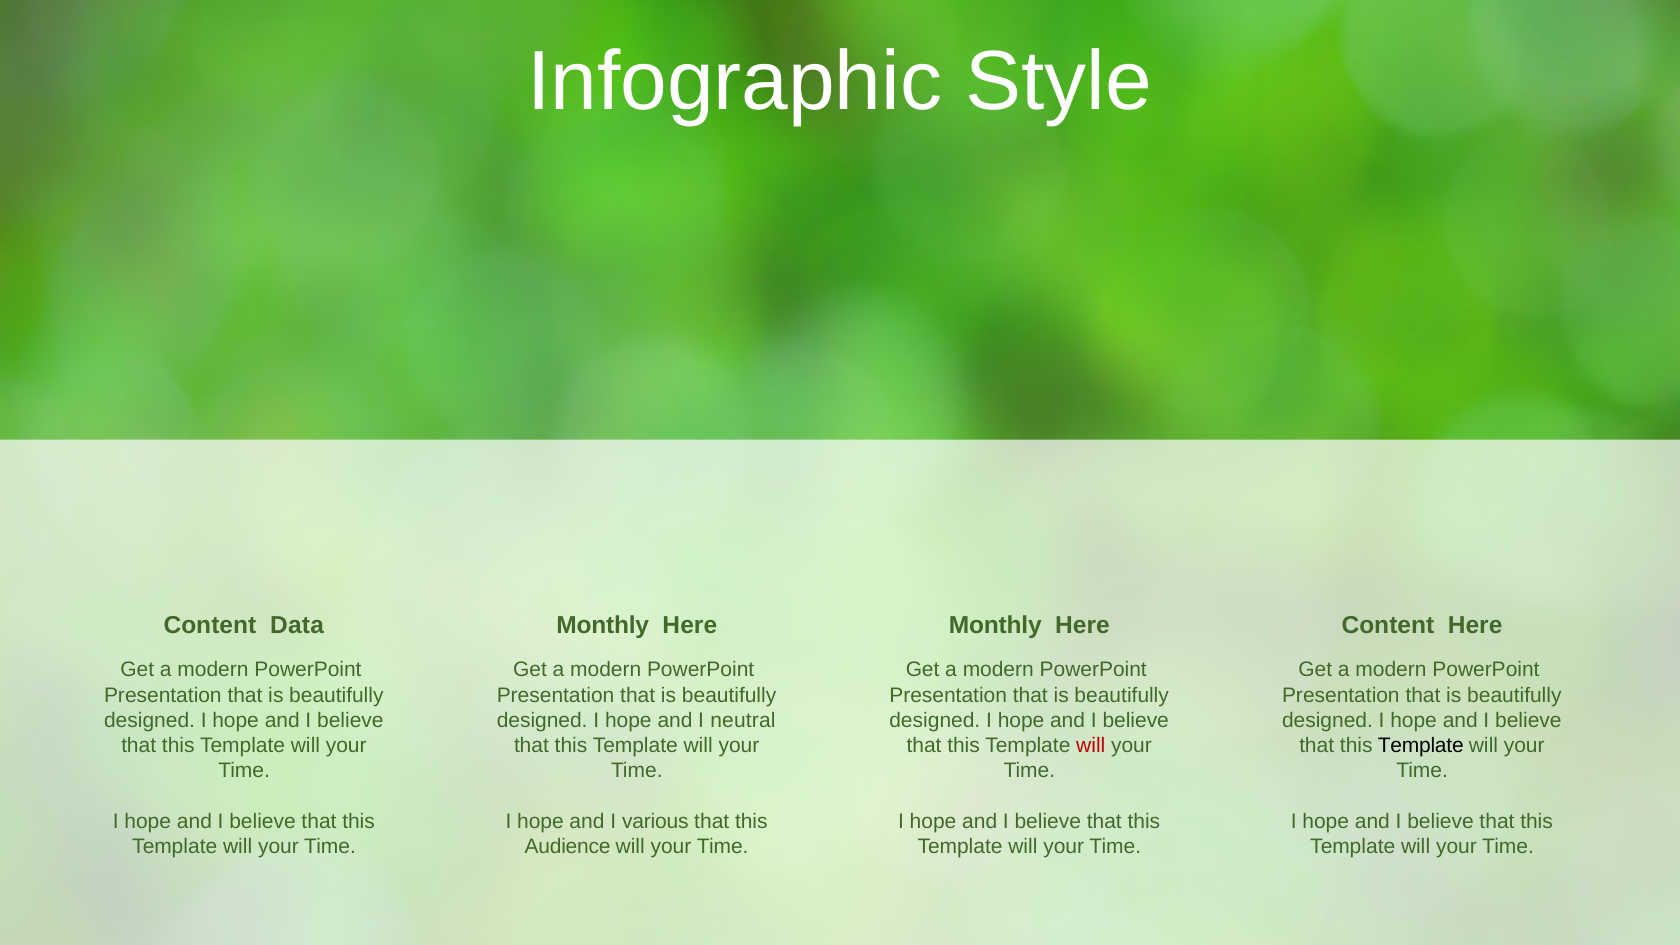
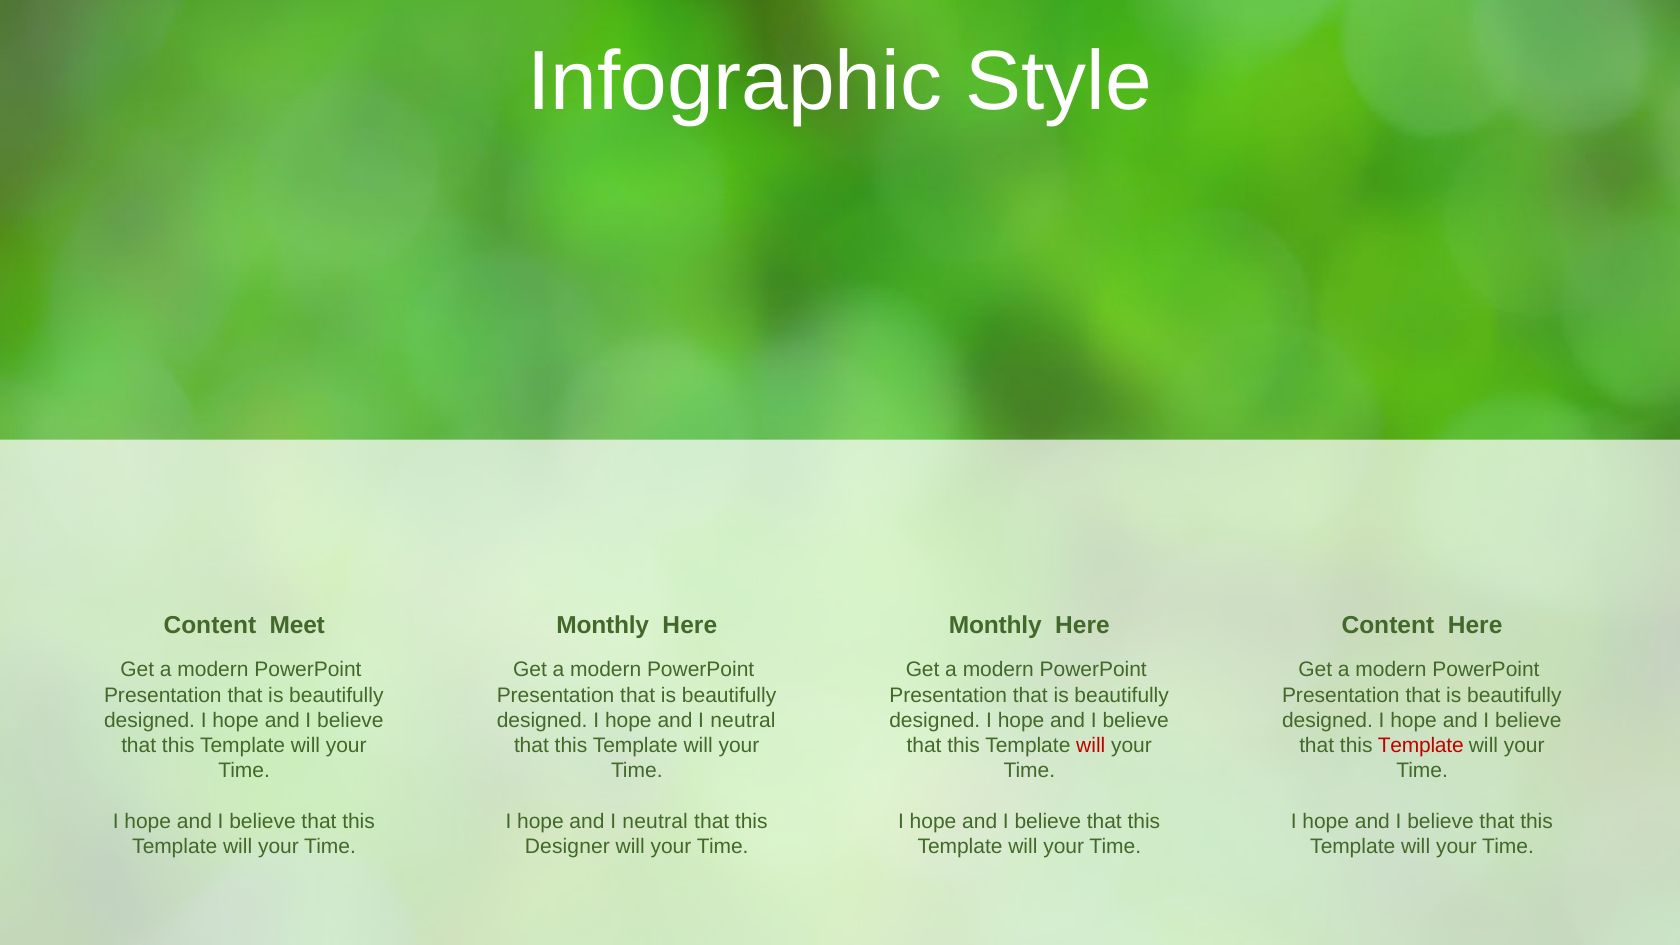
Data: Data -> Meet
Template at (1421, 746) colour: black -> red
various at (655, 821): various -> neutral
Audience: Audience -> Designer
